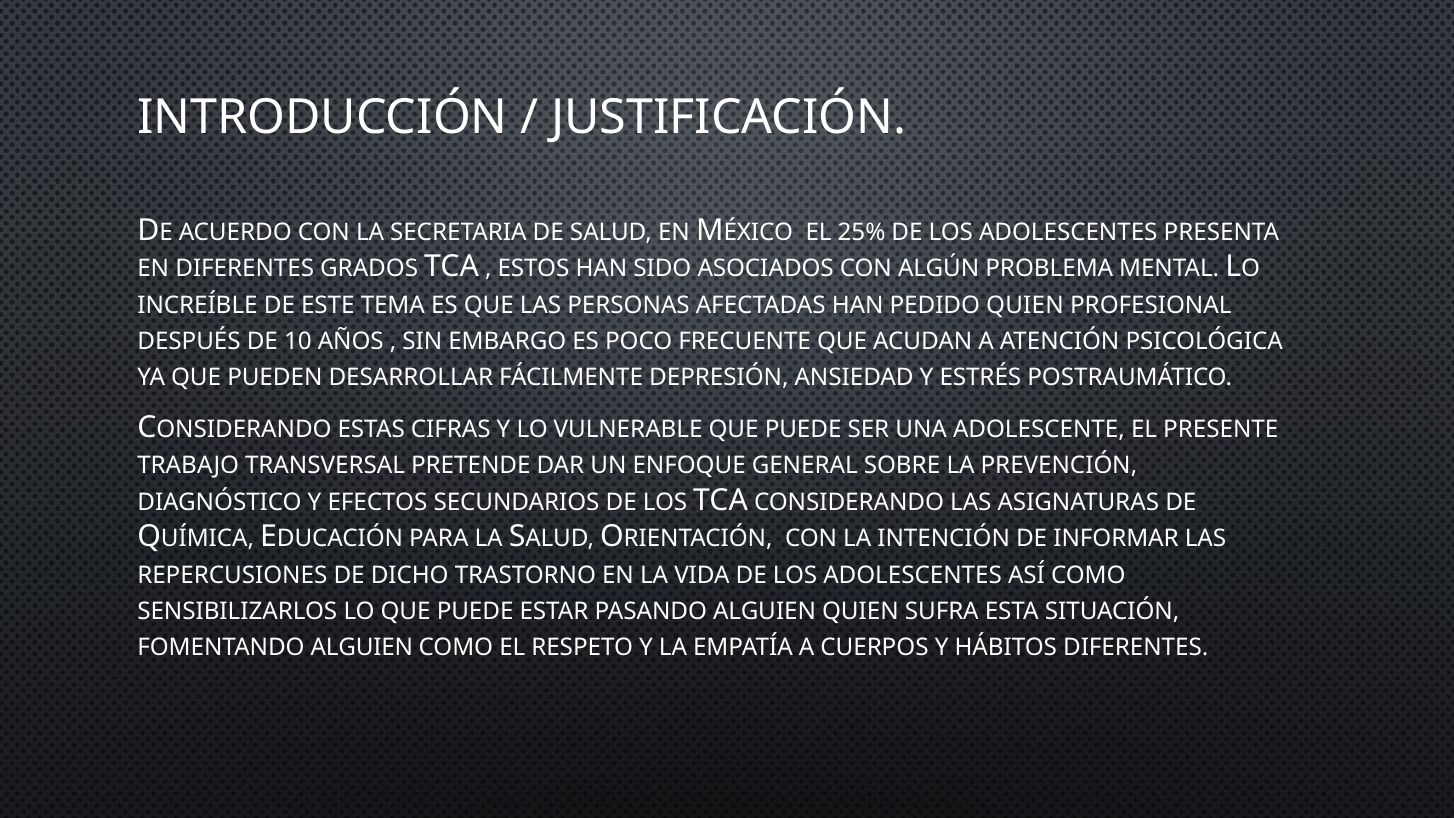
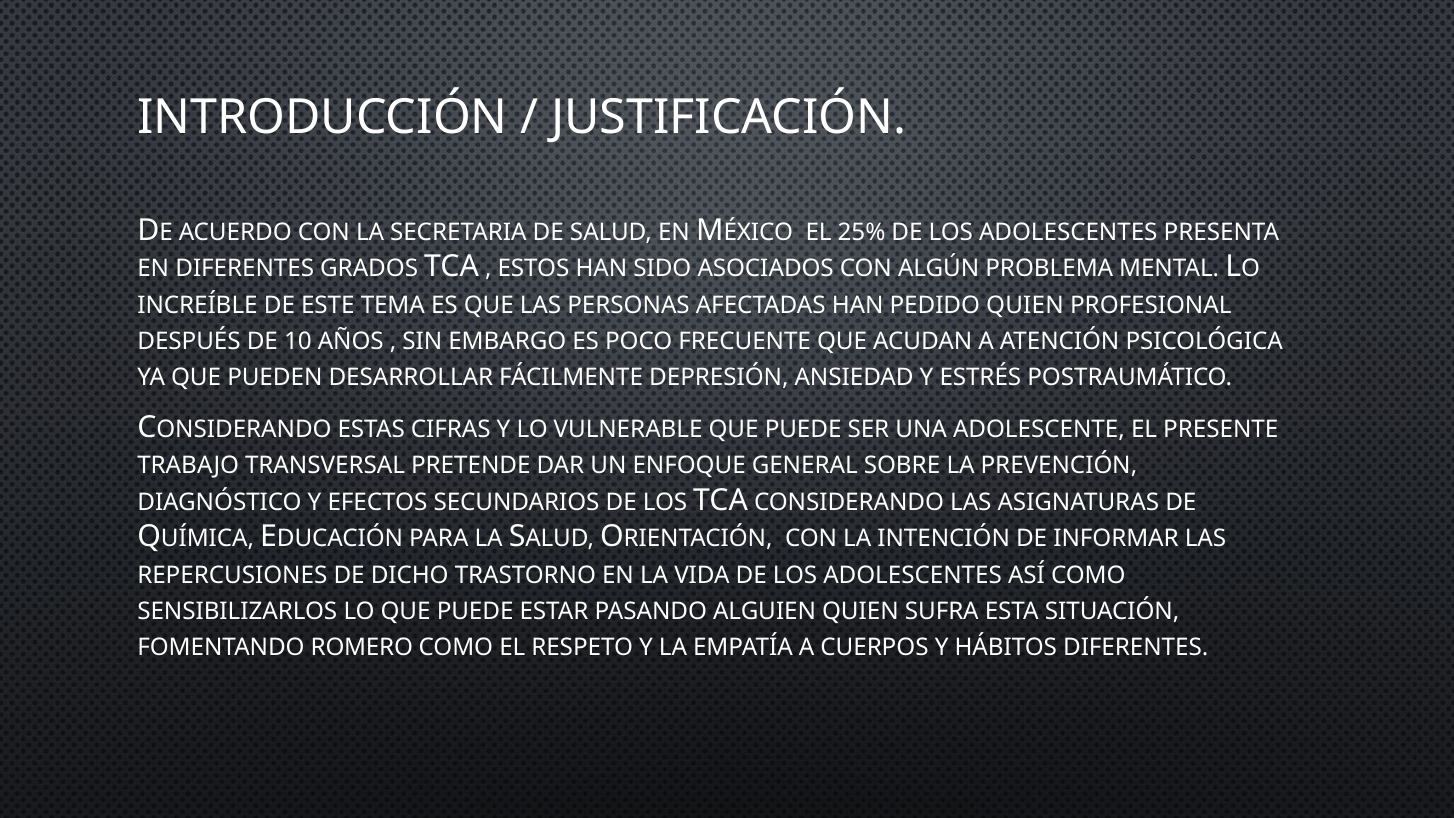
FOMENTANDO ALGUIEN: ALGUIEN -> ROMERO
